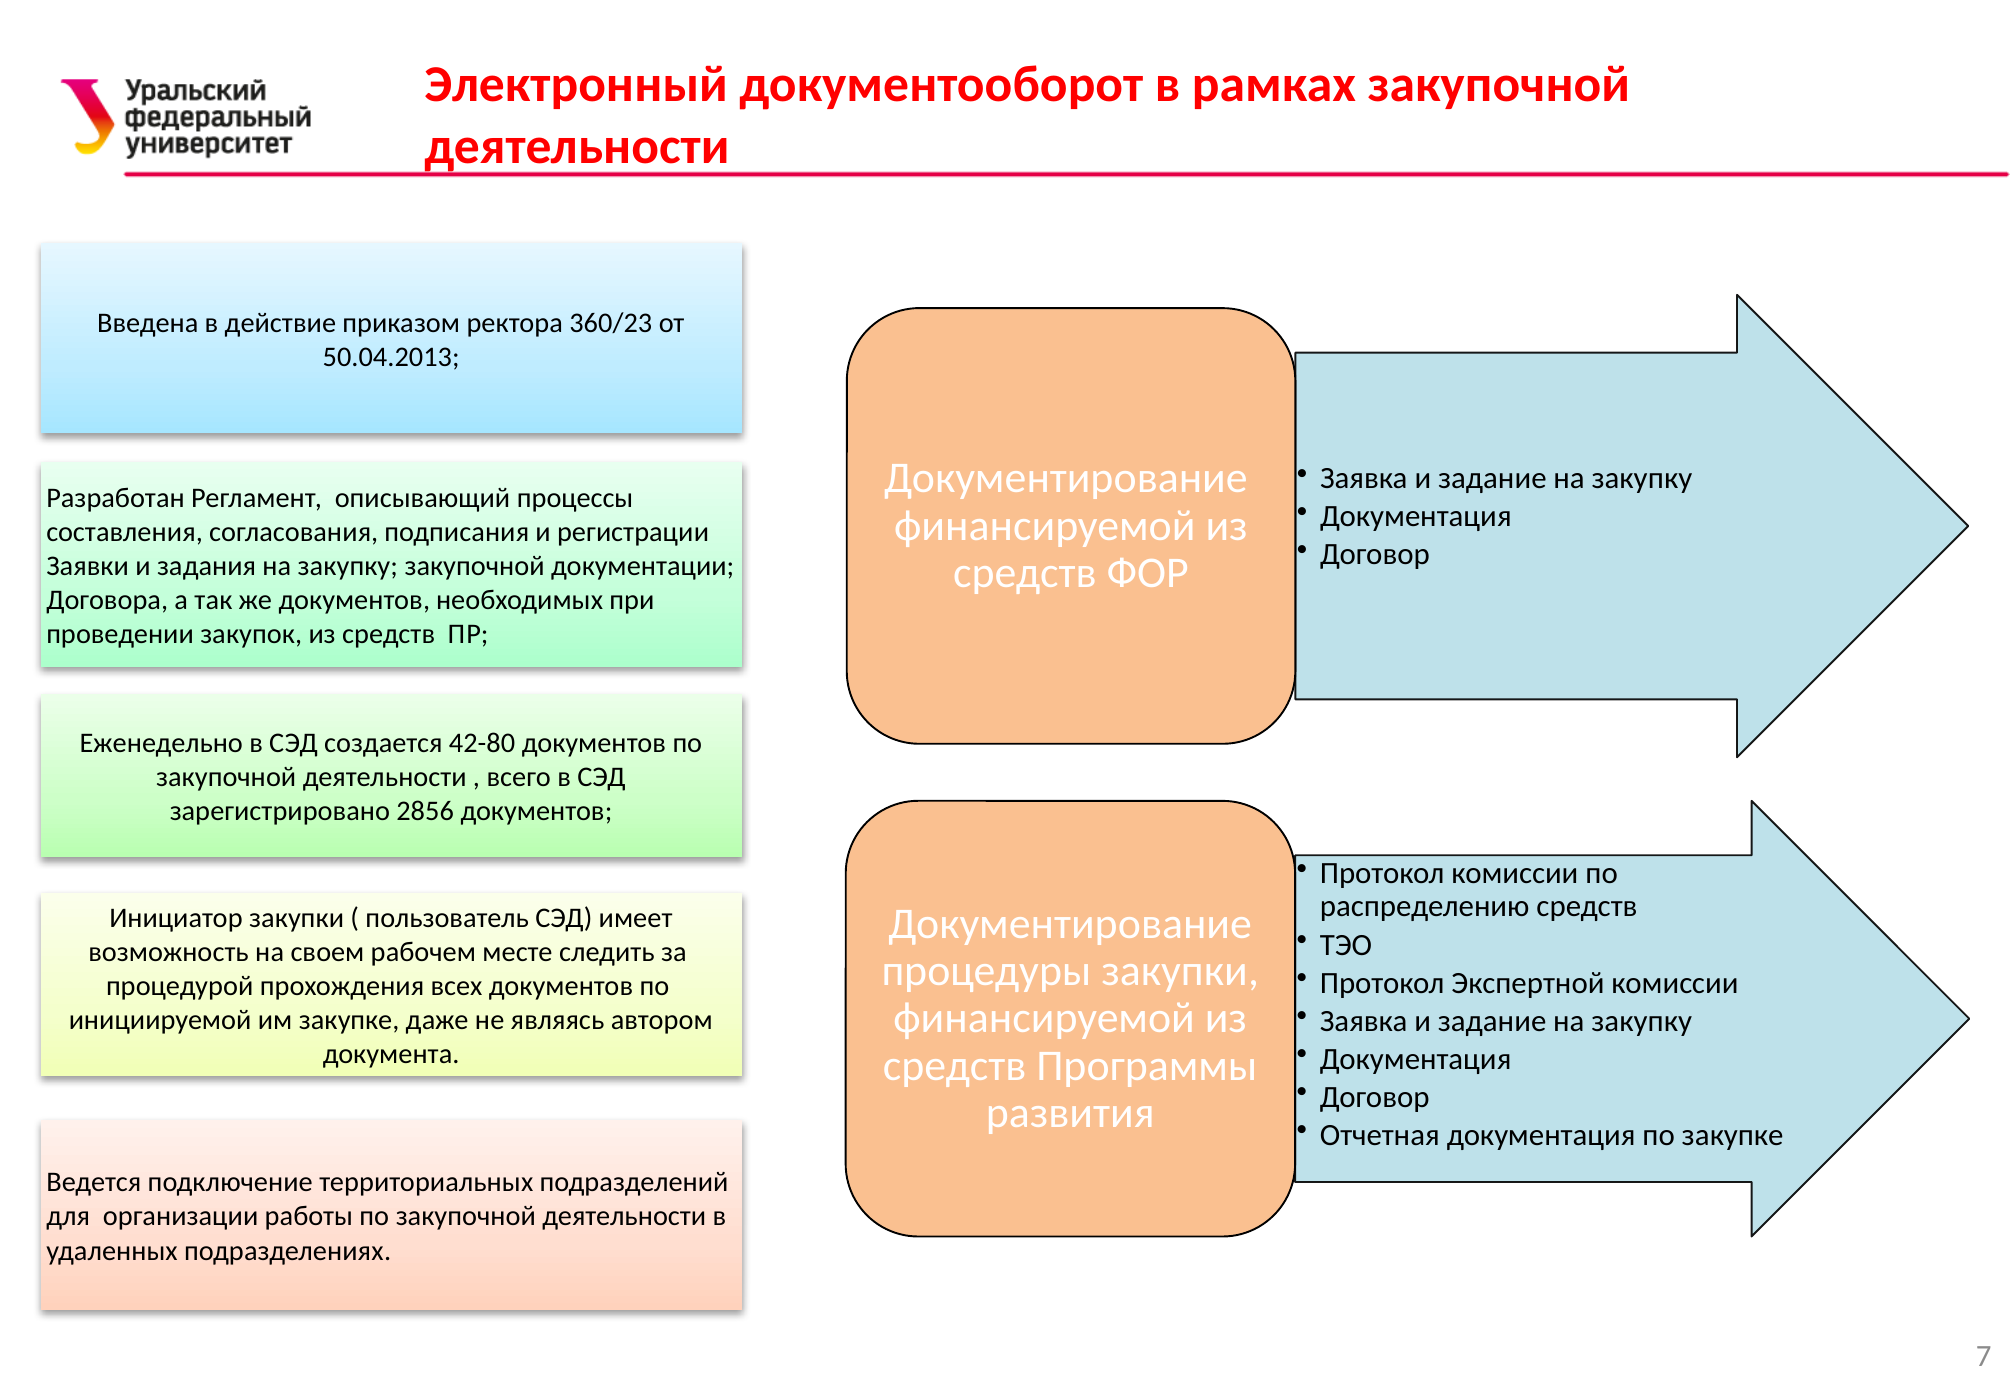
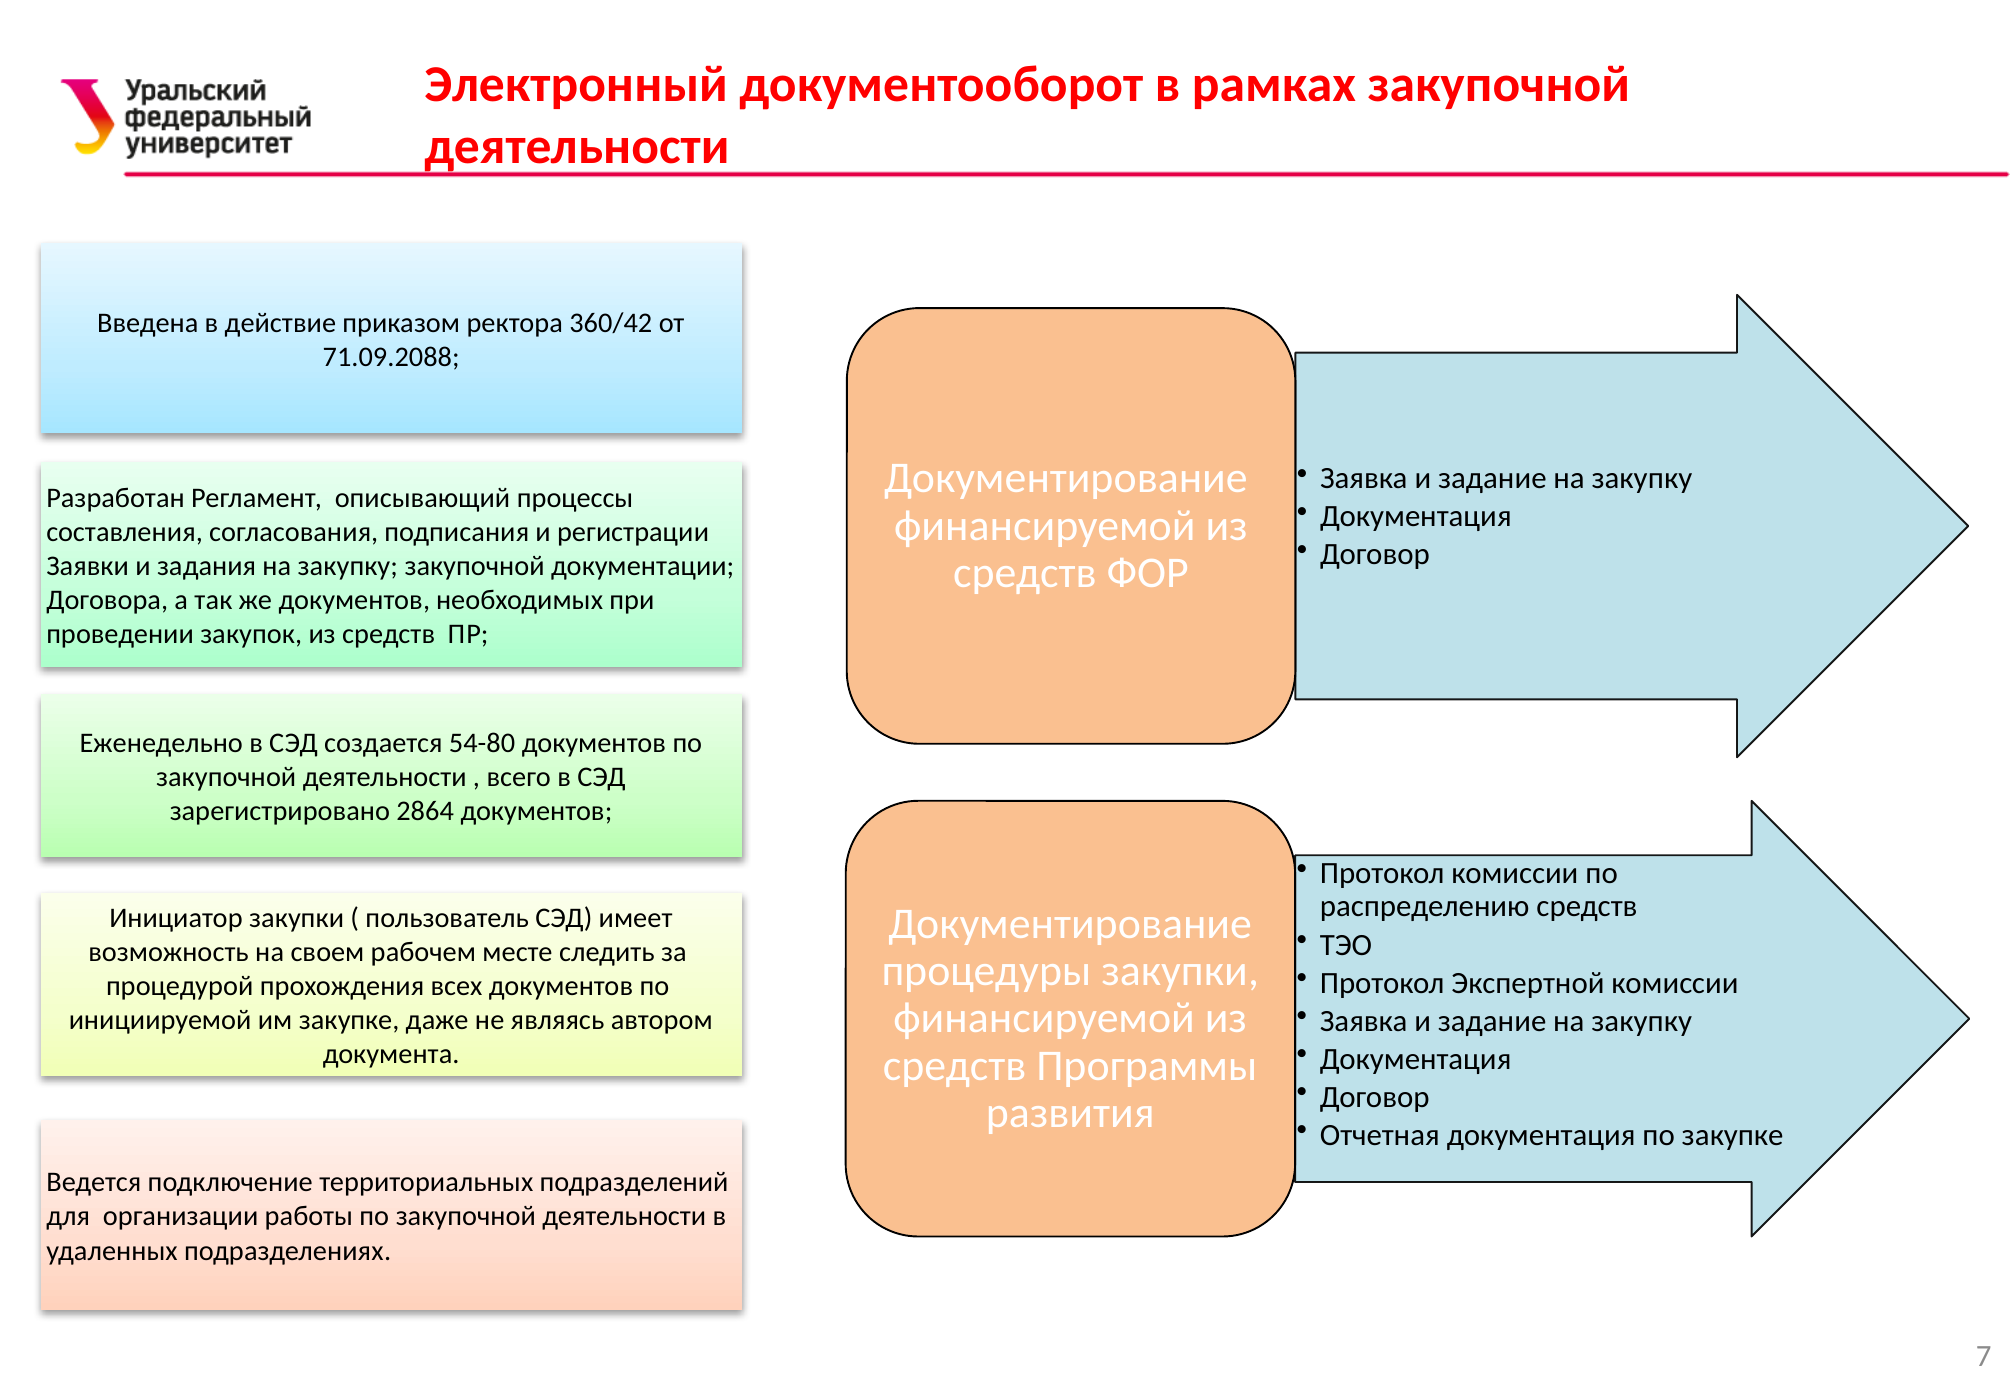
360/23: 360/23 -> 360/42
50.04.2013: 50.04.2013 -> 71.09.2088
42-80: 42-80 -> 54-80
2856: 2856 -> 2864
